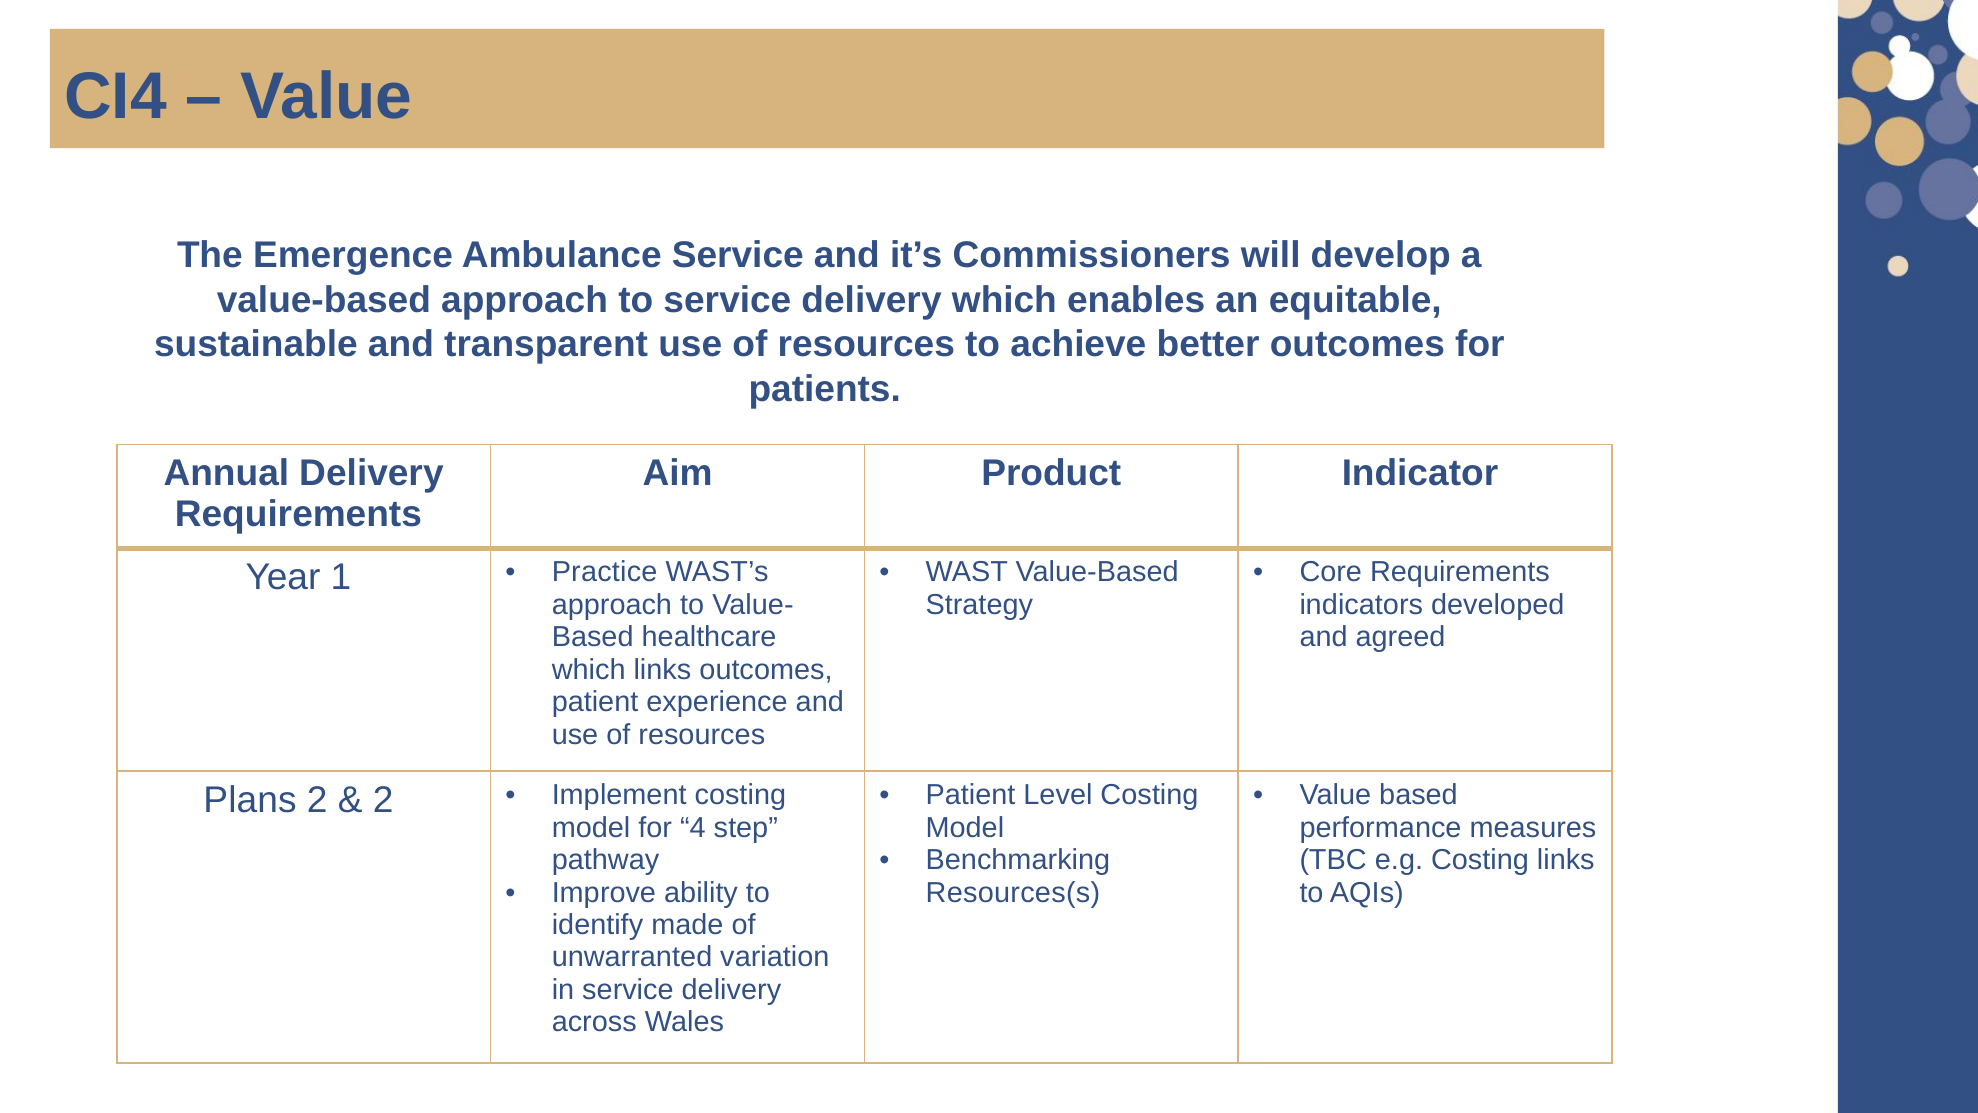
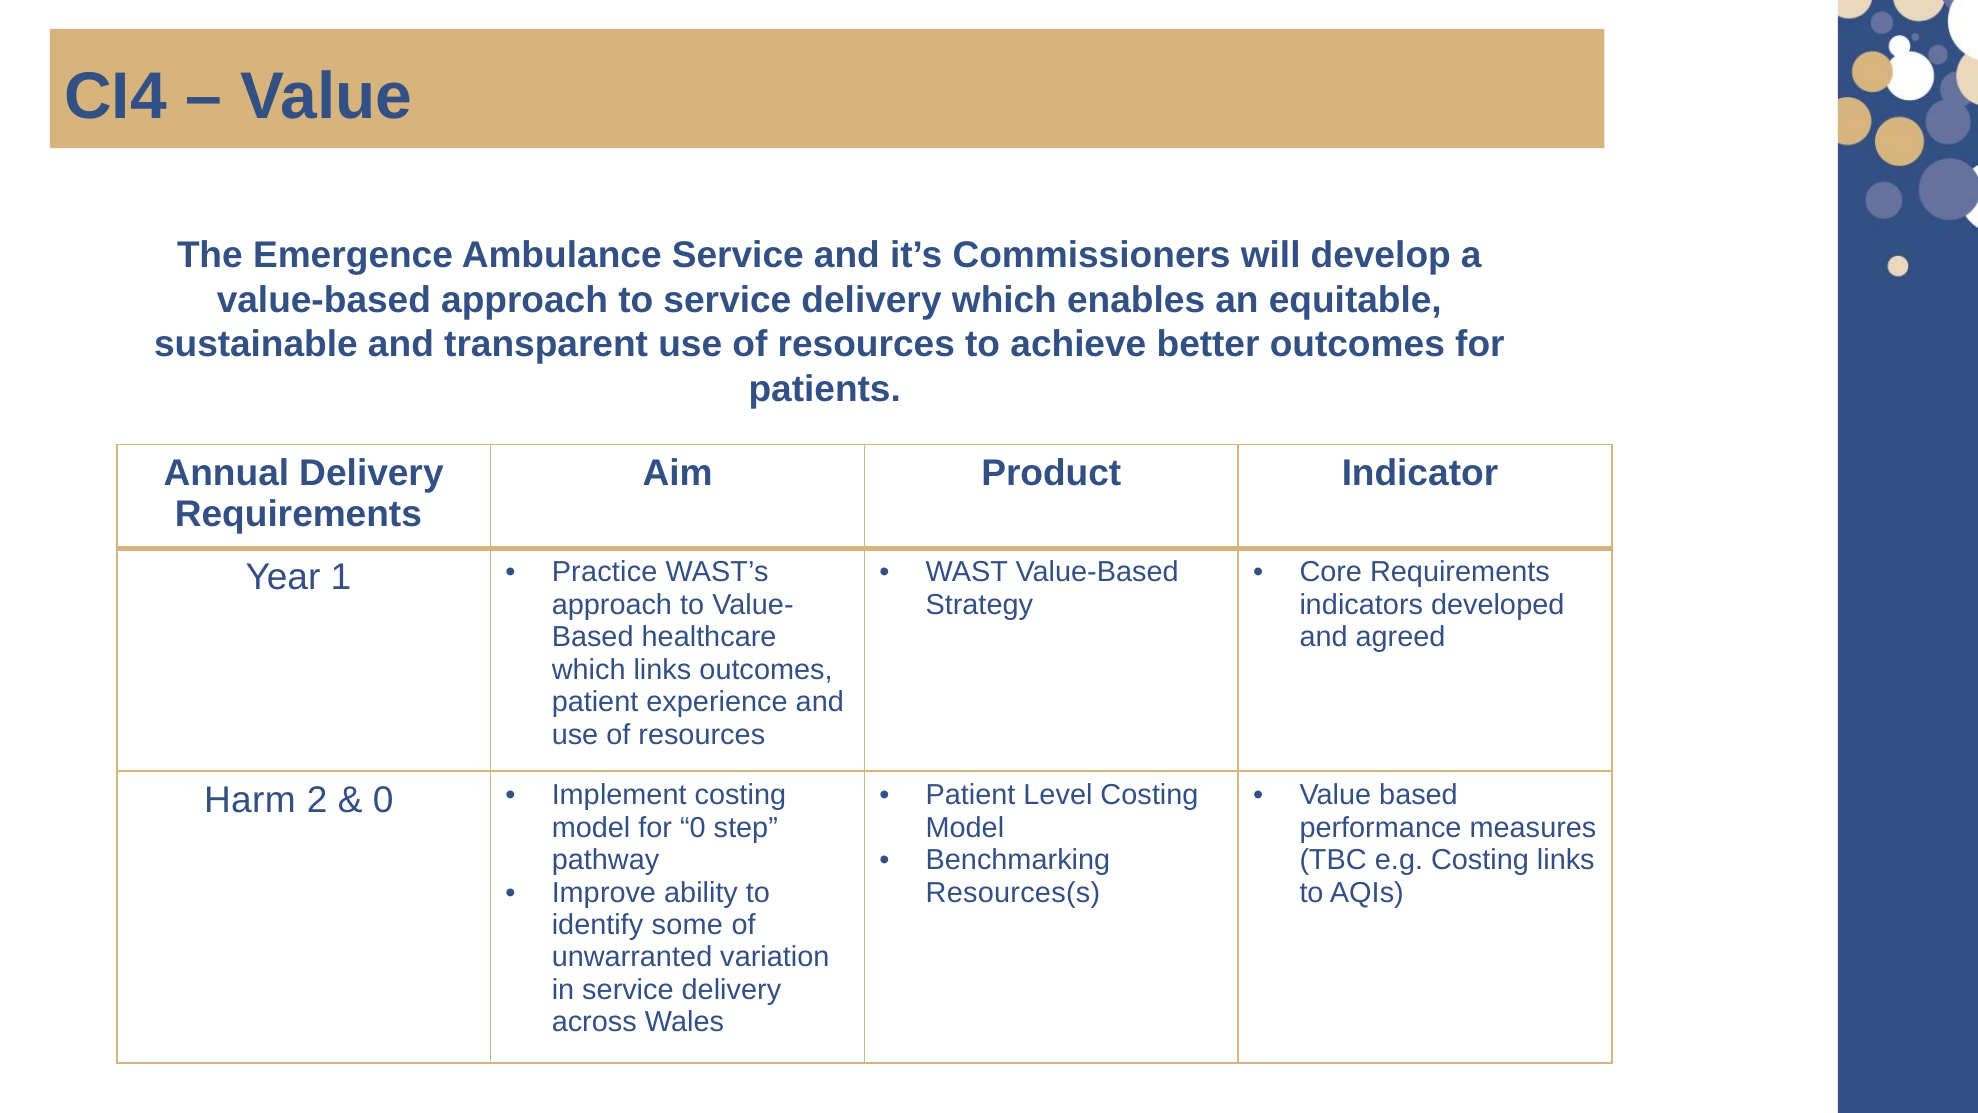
Plans: Plans -> Harm
2 at (383, 800): 2 -> 0
for 4: 4 -> 0
made: made -> some
